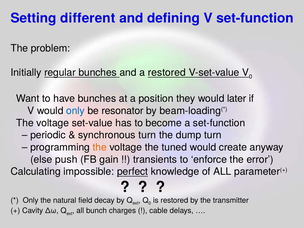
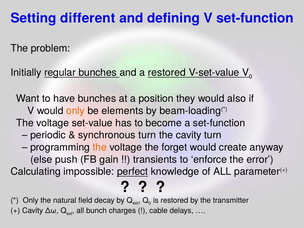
later: later -> also
only at (75, 111) colour: blue -> orange
resonator: resonator -> elements
the dump: dump -> cavity
tuned: tuned -> forget
